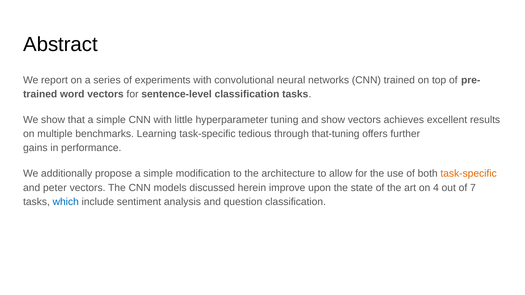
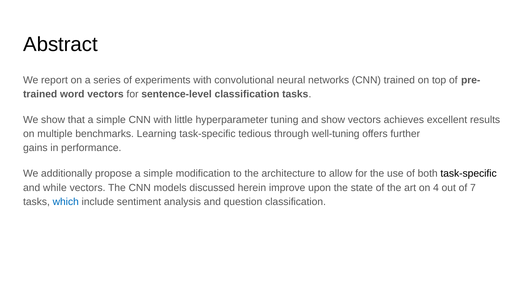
that-tuning: that-tuning -> well-tuning
task-specific at (469, 174) colour: orange -> black
peter: peter -> while
